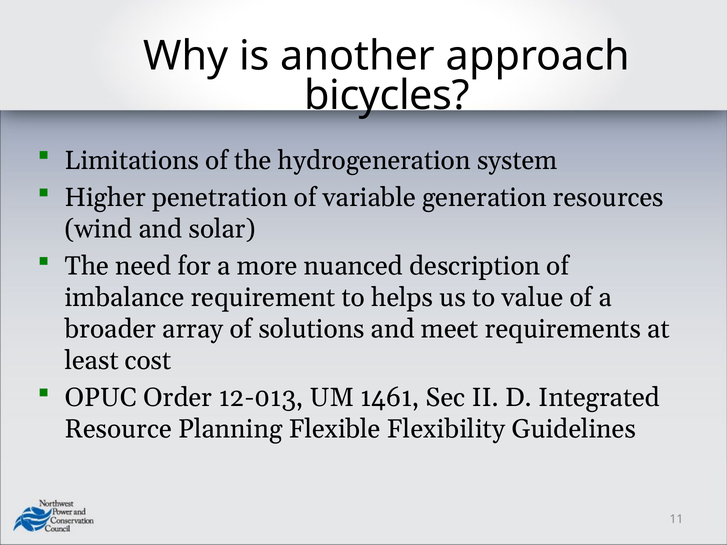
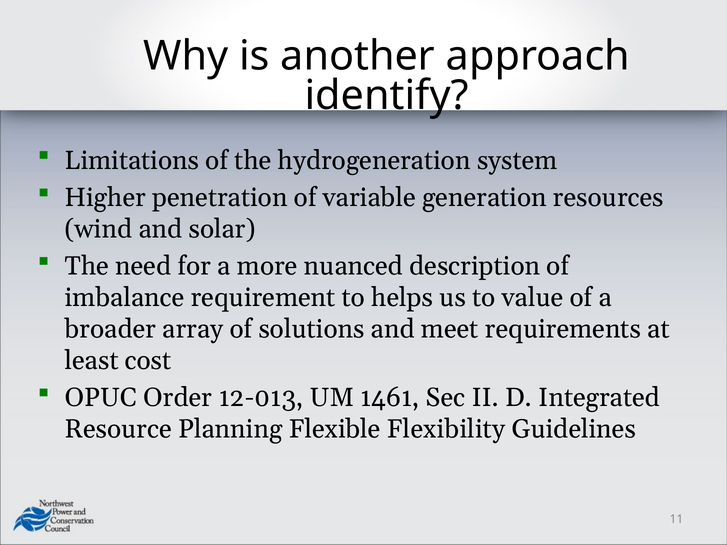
bicycles: bicycles -> identify
